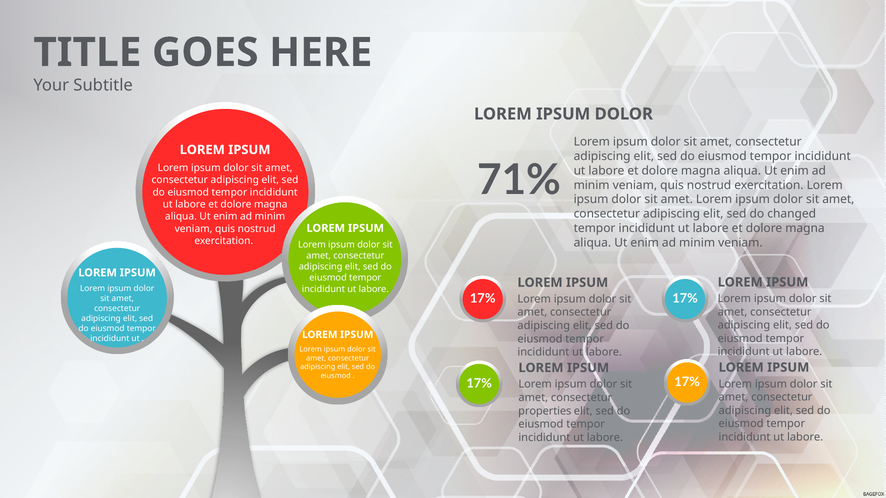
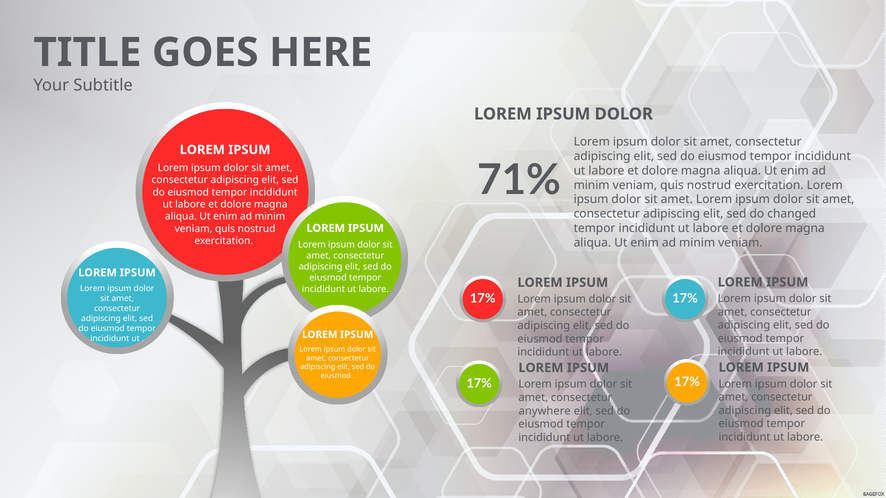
properties: properties -> anywhere
